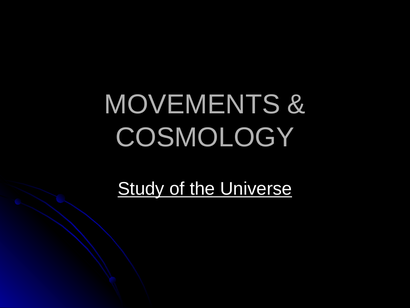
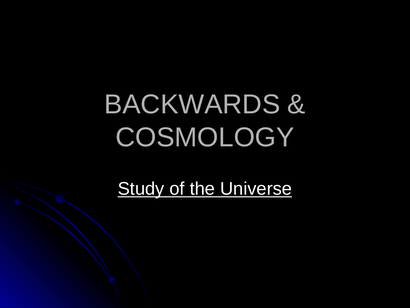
MOVEMENTS: MOVEMENTS -> BACKWARDS
